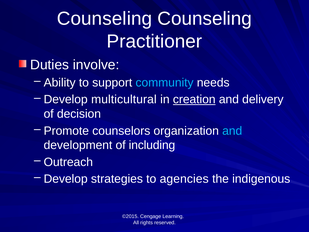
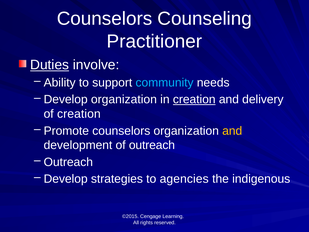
Counseling at (104, 19): Counseling -> Counselors
Duties underline: none -> present
Develop multicultural: multicultural -> organization
of decision: decision -> creation
and at (232, 131) colour: light blue -> yellow
of including: including -> outreach
